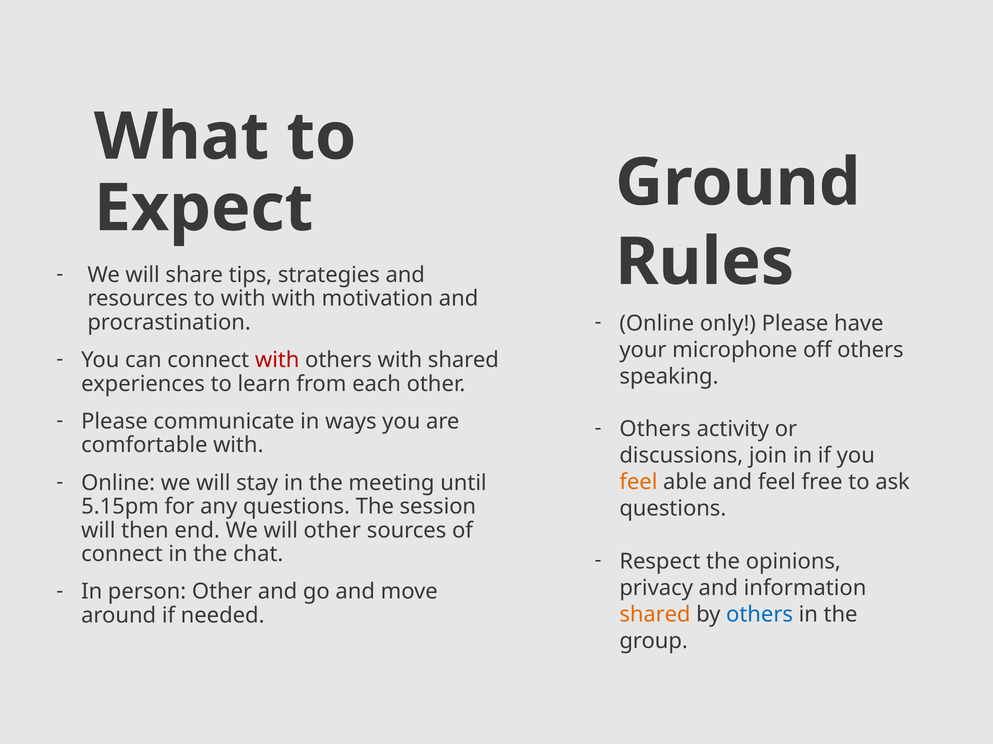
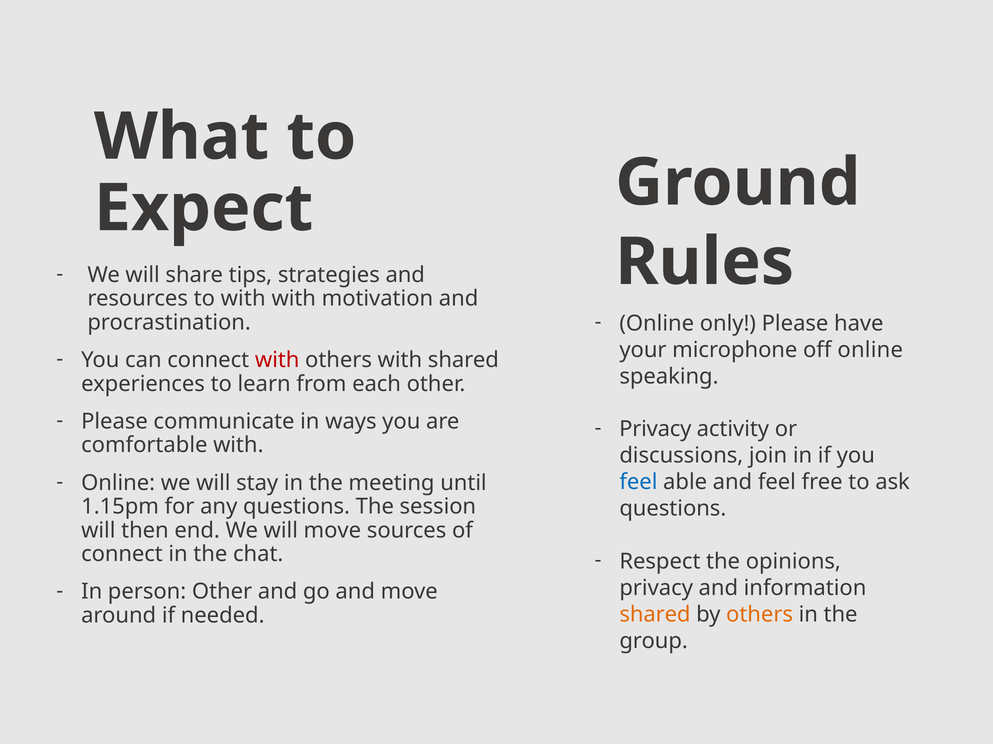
off others: others -> online
Others at (655, 430): Others -> Privacy
feel at (638, 483) colour: orange -> blue
5.15pm: 5.15pm -> 1.15pm
will other: other -> move
others at (760, 615) colour: blue -> orange
